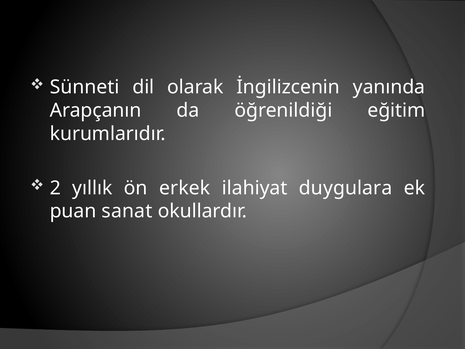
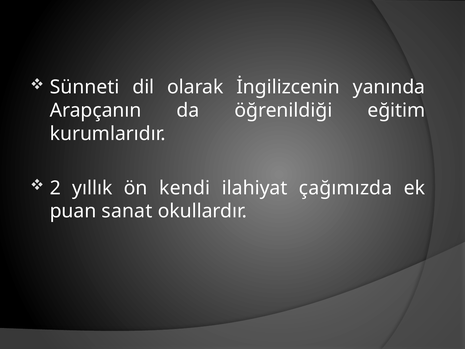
erkek: erkek -> kendi
duygulara: duygulara -> çağımızda
